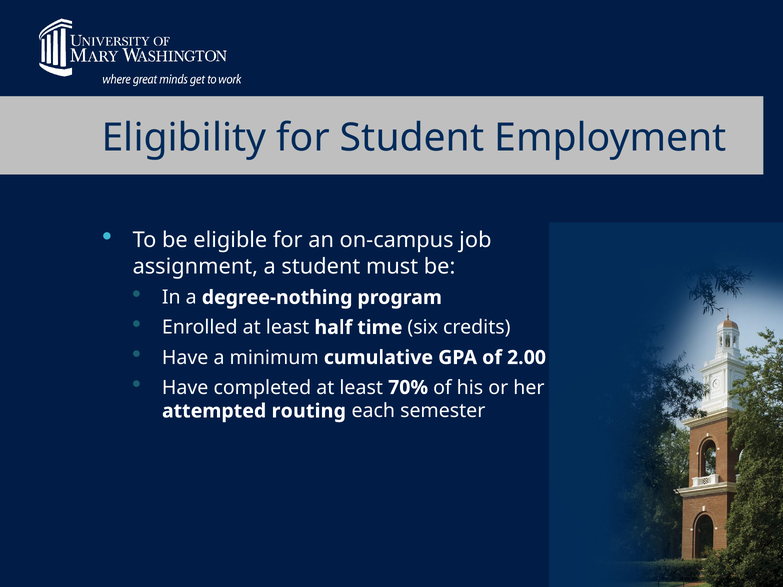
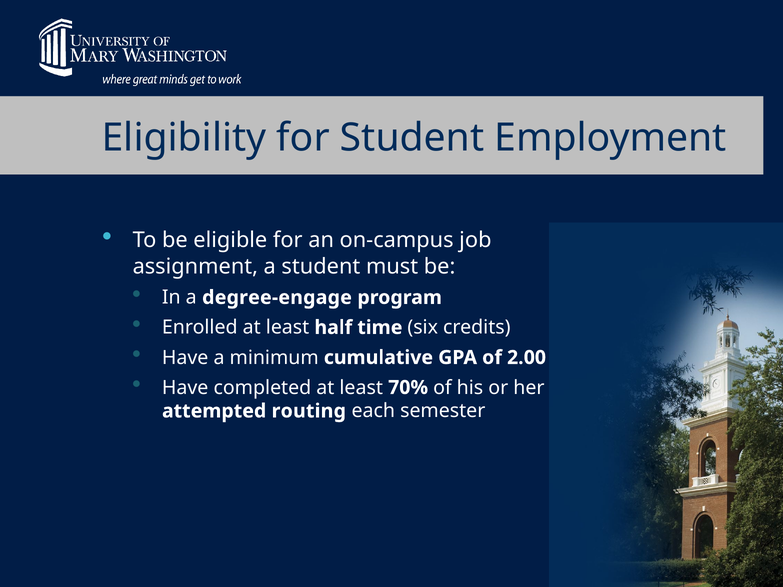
degree-nothing: degree-nothing -> degree-engage
